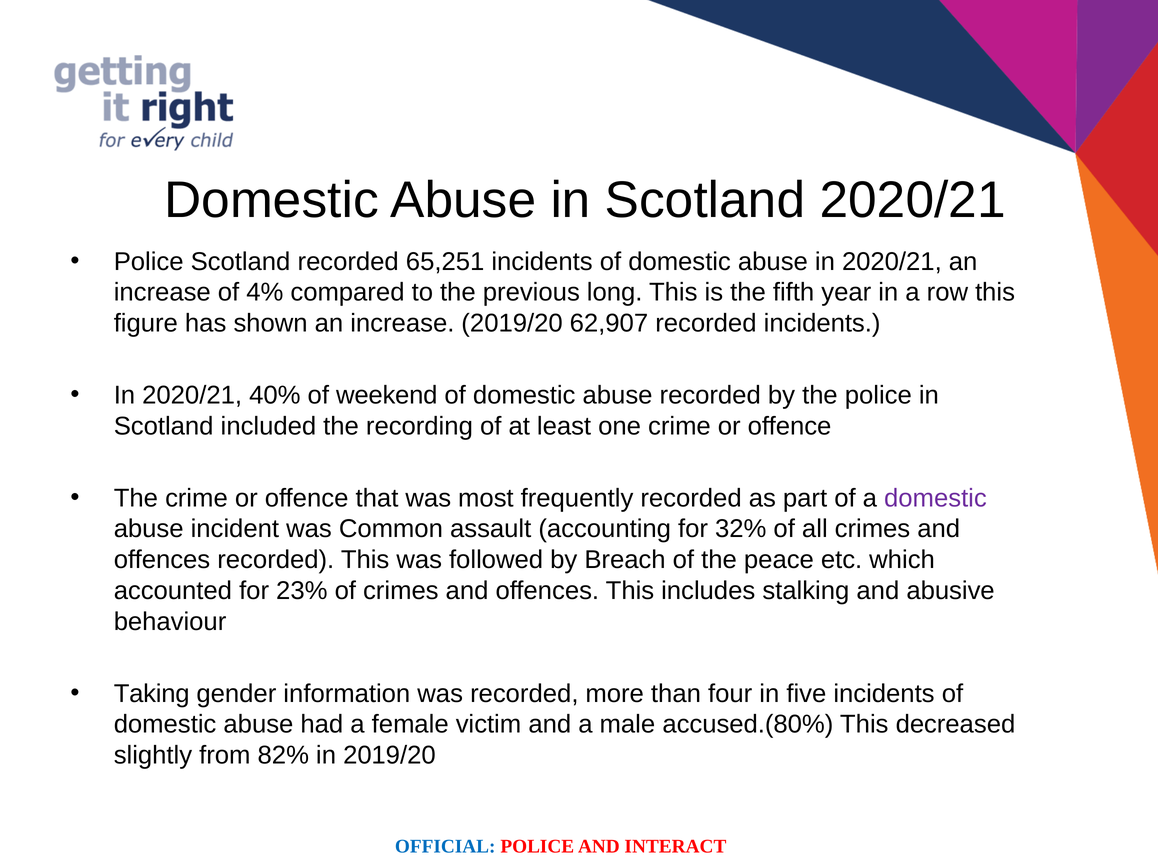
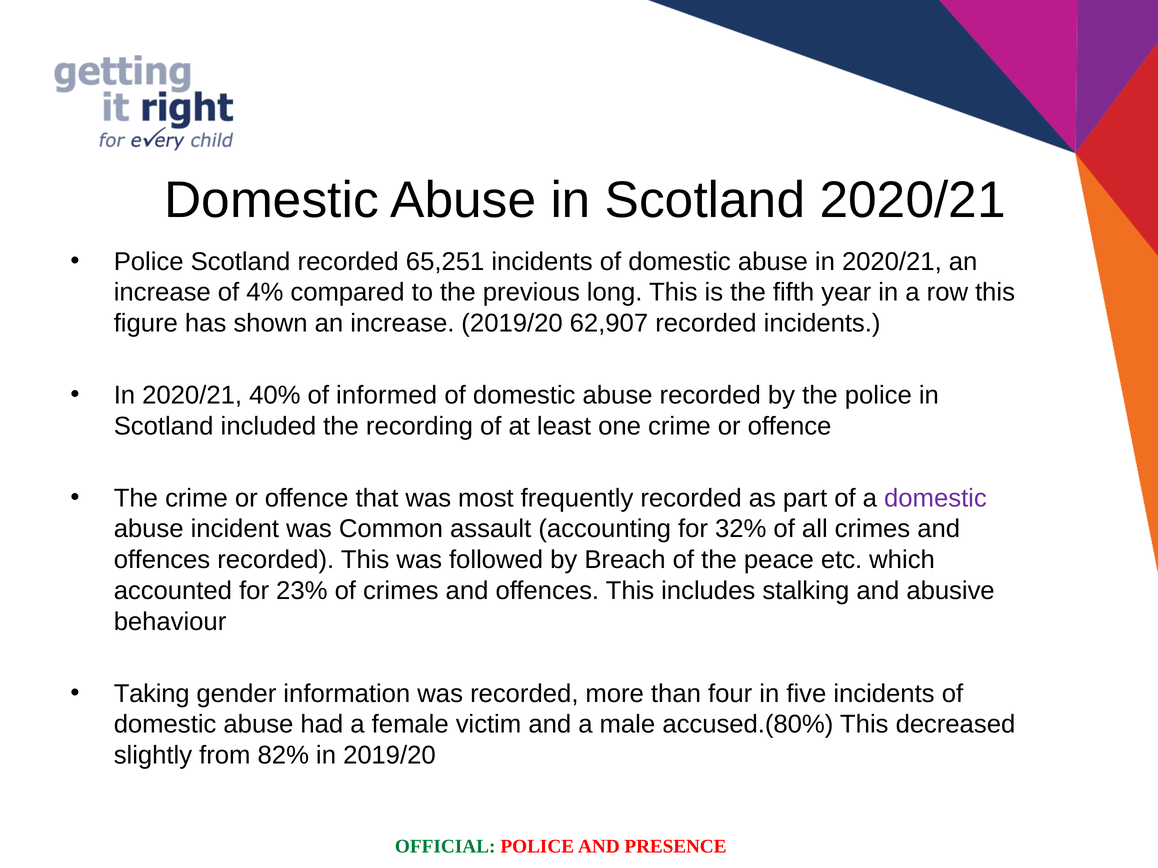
weekend: weekend -> informed
OFFICIAL colour: blue -> green
INTERACT: INTERACT -> PRESENCE
